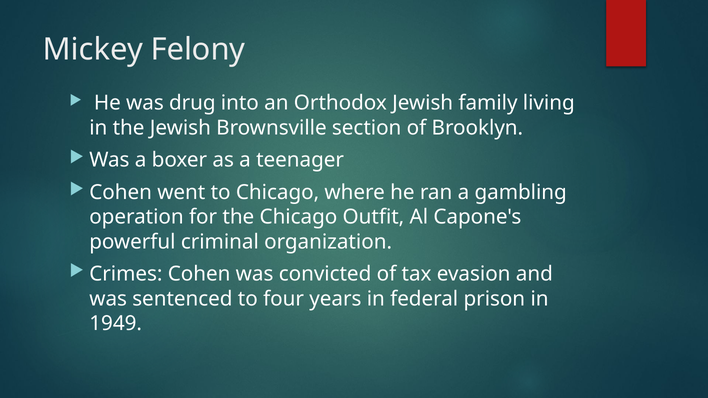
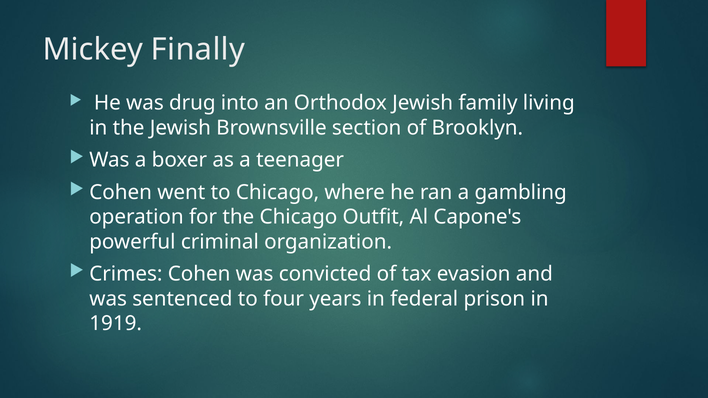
Felony: Felony -> Finally
1949: 1949 -> 1919
